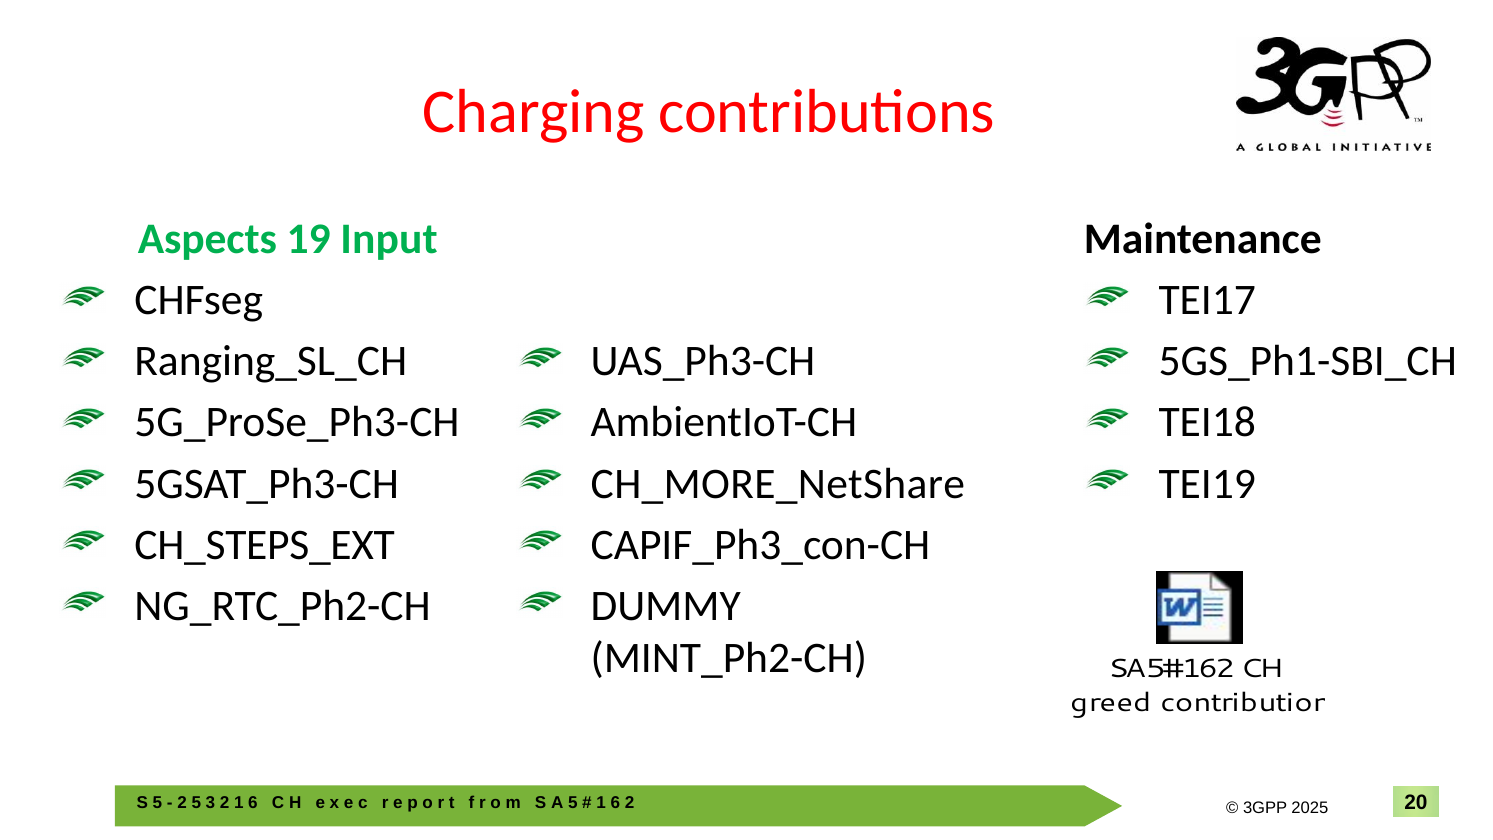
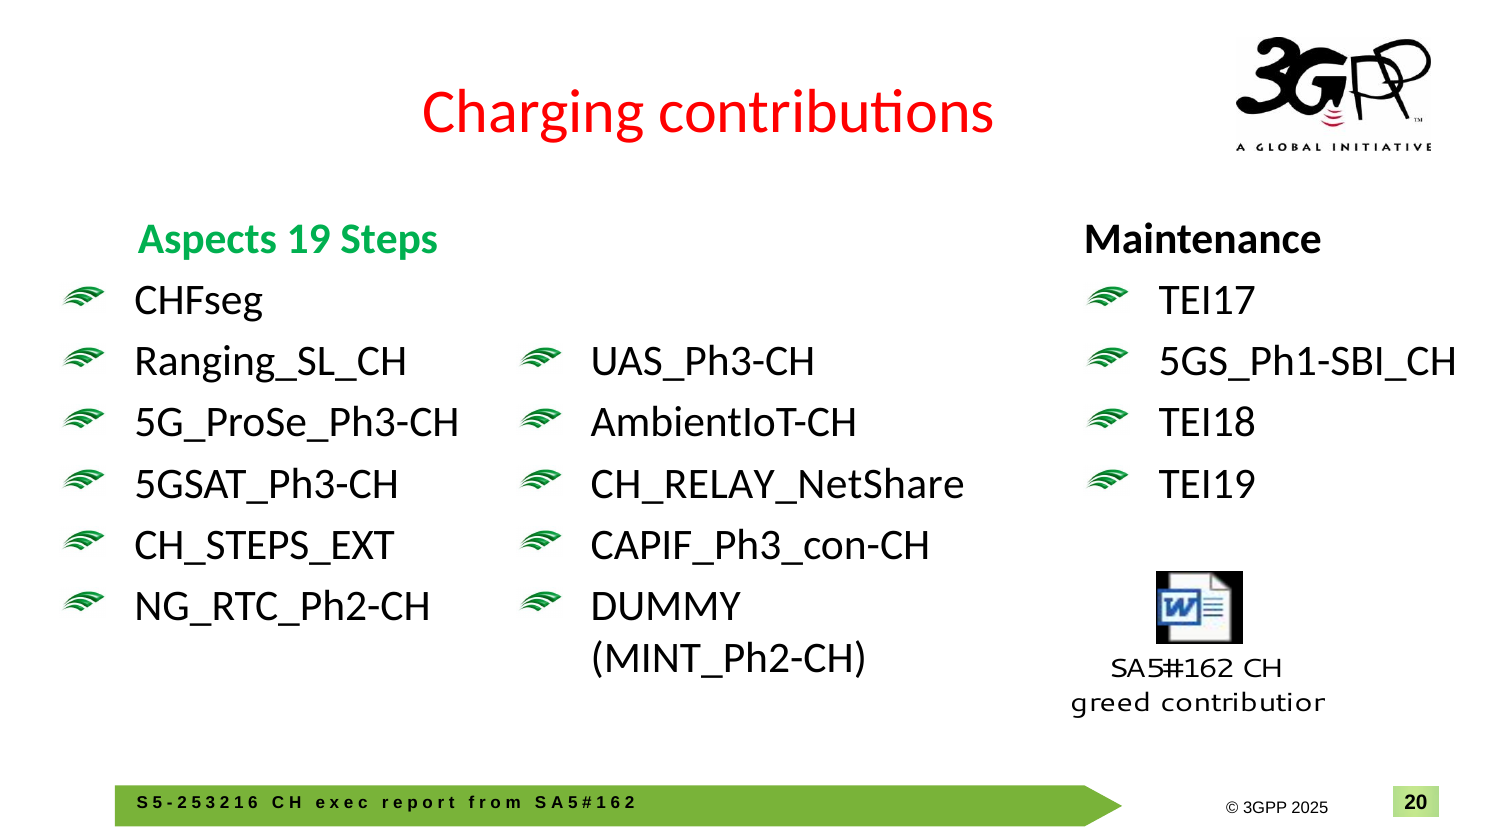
Input: Input -> Steps
CH_MORE_NetShare: CH_MORE_NetShare -> CH_RELAY_NetShare
